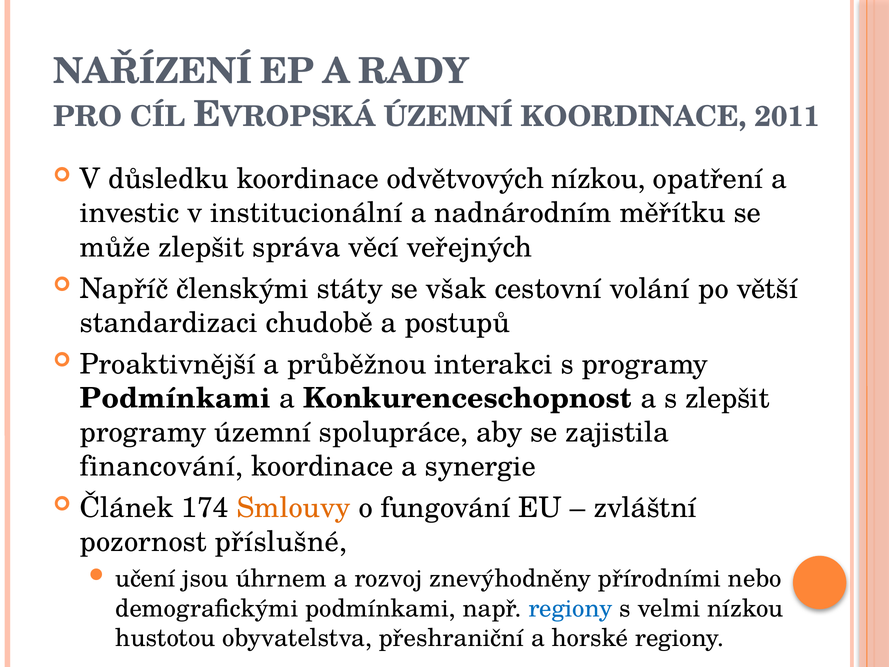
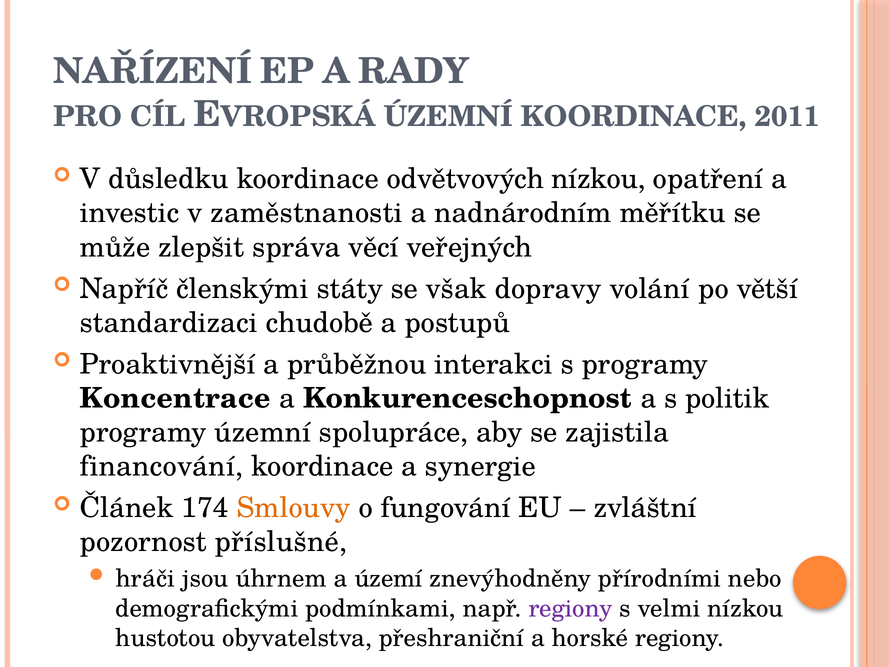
institucionální: institucionální -> zaměstnanosti
cestovní: cestovní -> dopravy
Podmínkami at (175, 398): Podmínkami -> Koncentrace
s zlepšit: zlepšit -> politik
učení: učení -> hráči
rozvoj: rozvoj -> území
regiony at (571, 608) colour: blue -> purple
